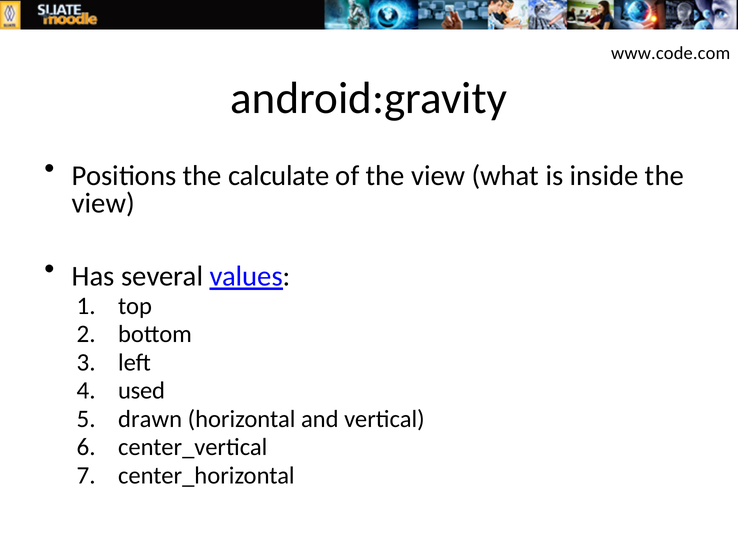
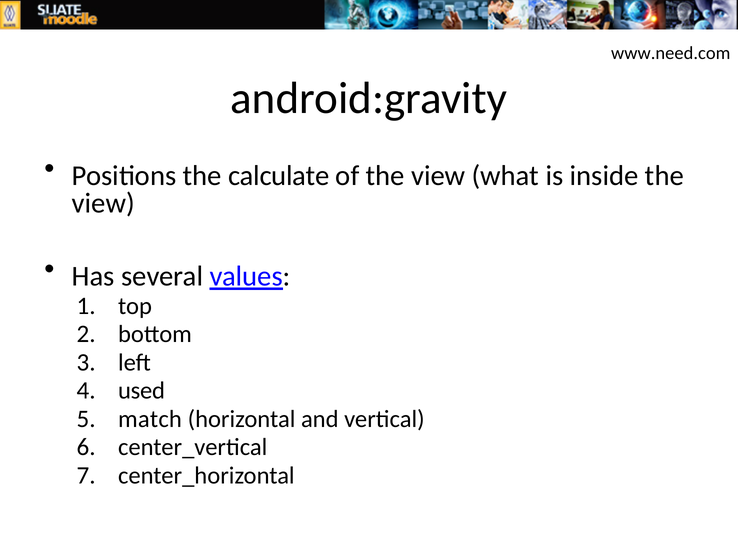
www.code.com: www.code.com -> www.need.com
drawn: drawn -> match
